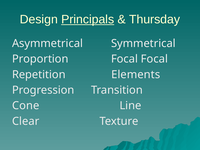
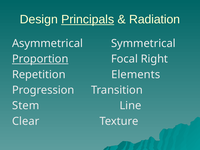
Thursday: Thursday -> Radiation
Proportion underline: none -> present
Focal Focal: Focal -> Right
Cone: Cone -> Stem
